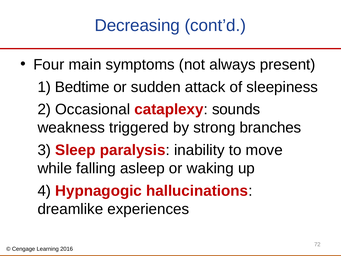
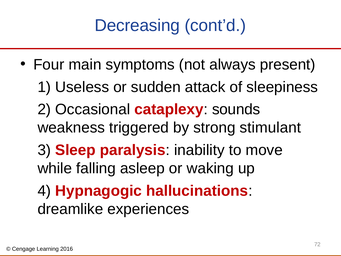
Bedtime: Bedtime -> Useless
branches: branches -> stimulant
